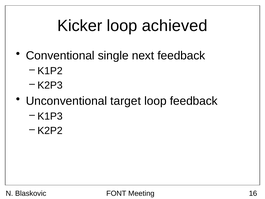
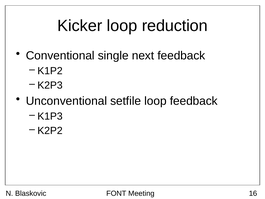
achieved: achieved -> reduction
target: target -> setfile
